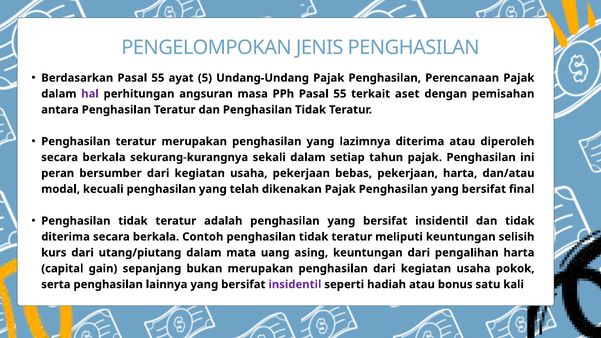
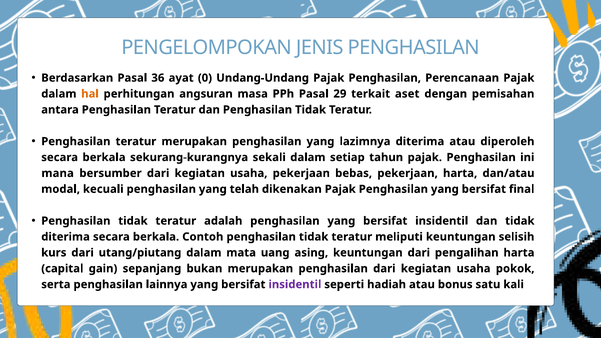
Berdasarkan Pasal 55: 55 -> 36
5: 5 -> 0
hal colour: purple -> orange
PPh Pasal 55: 55 -> 29
peran: peran -> mana
